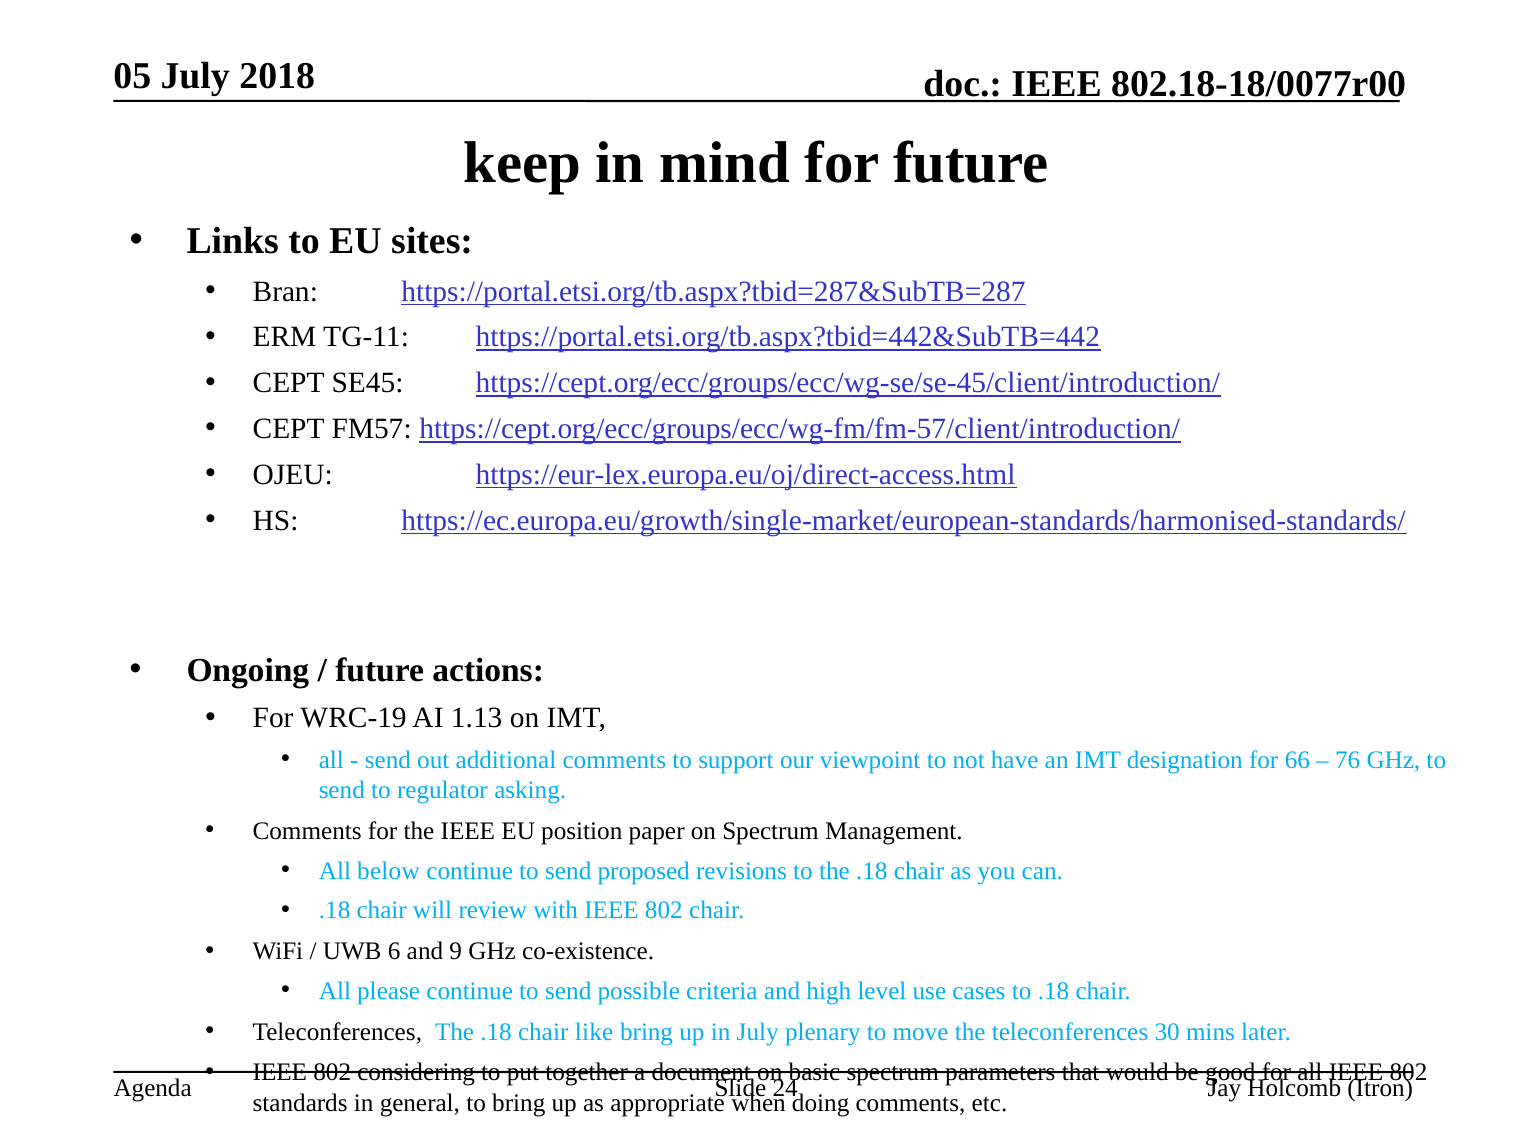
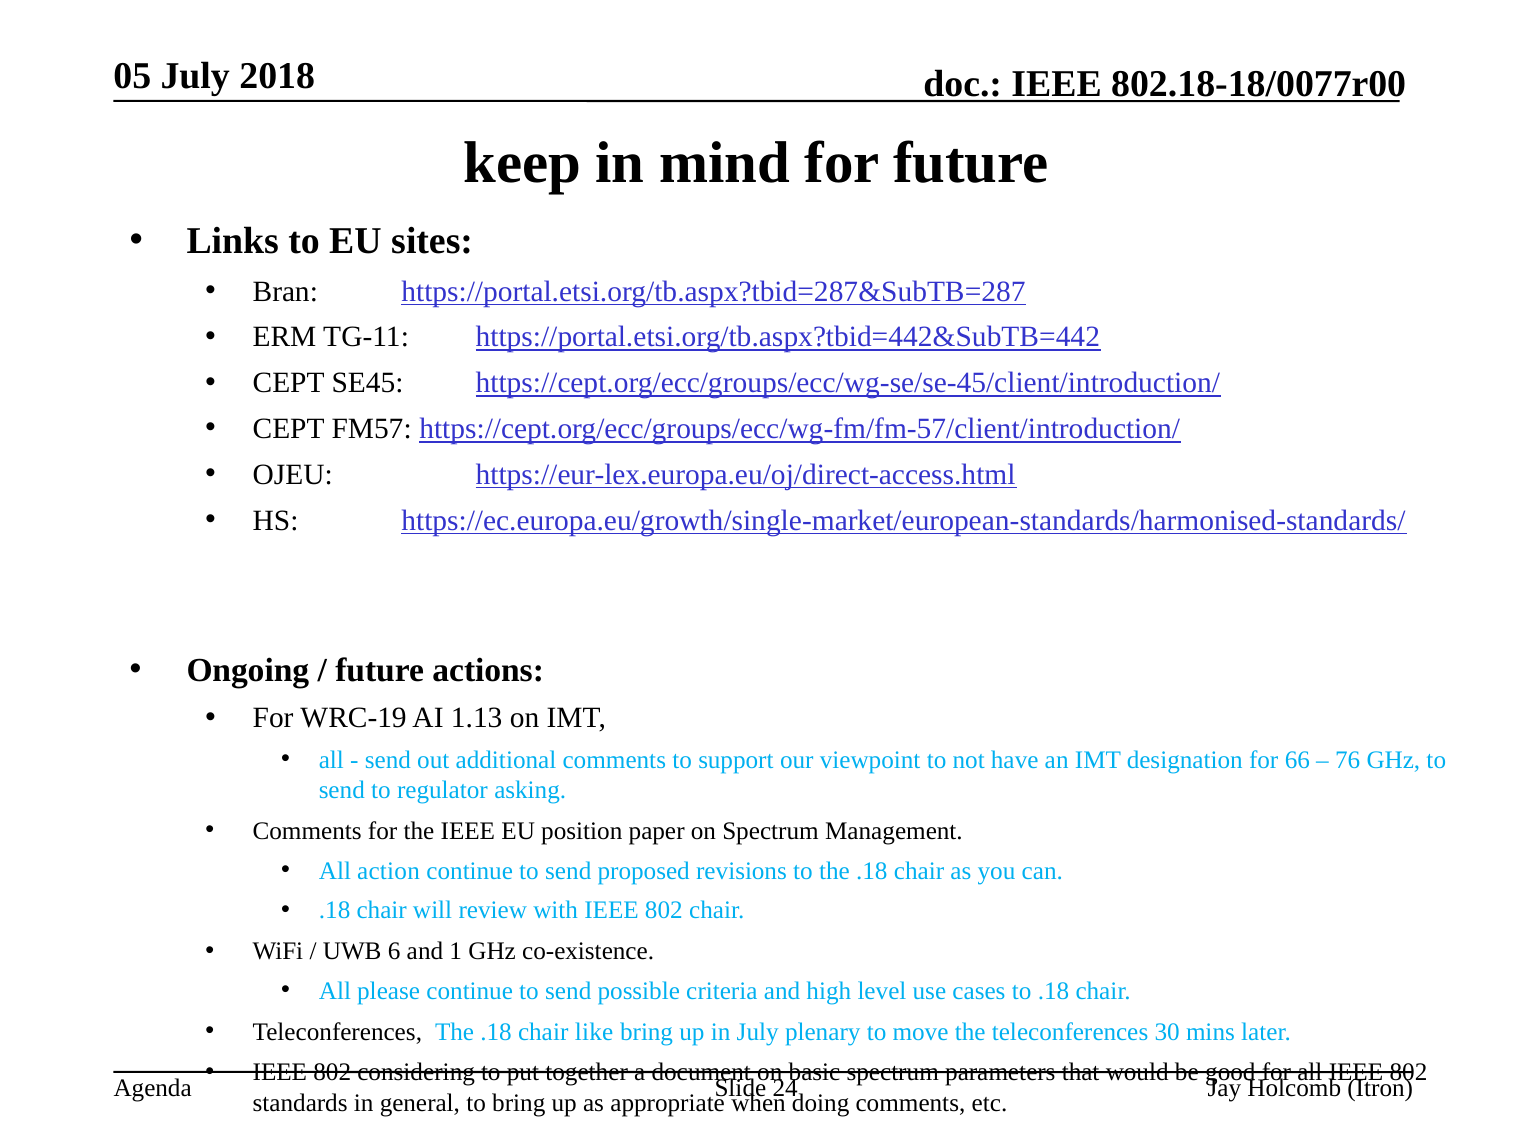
below: below -> action
9: 9 -> 1
